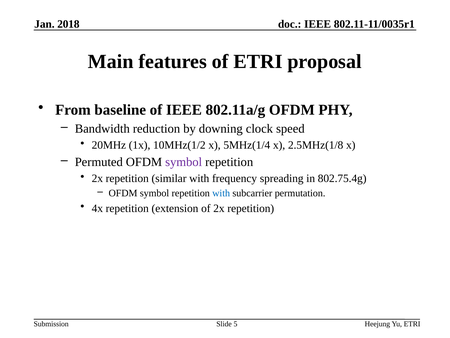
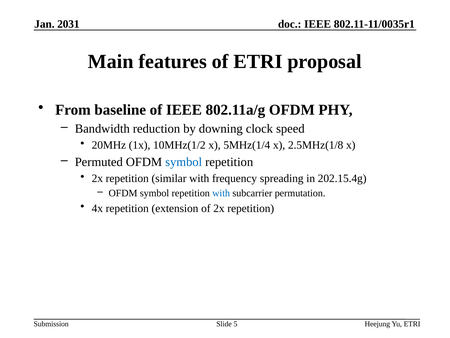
2018: 2018 -> 2031
symbol at (184, 162) colour: purple -> blue
802.75.4g: 802.75.4g -> 202.15.4g
